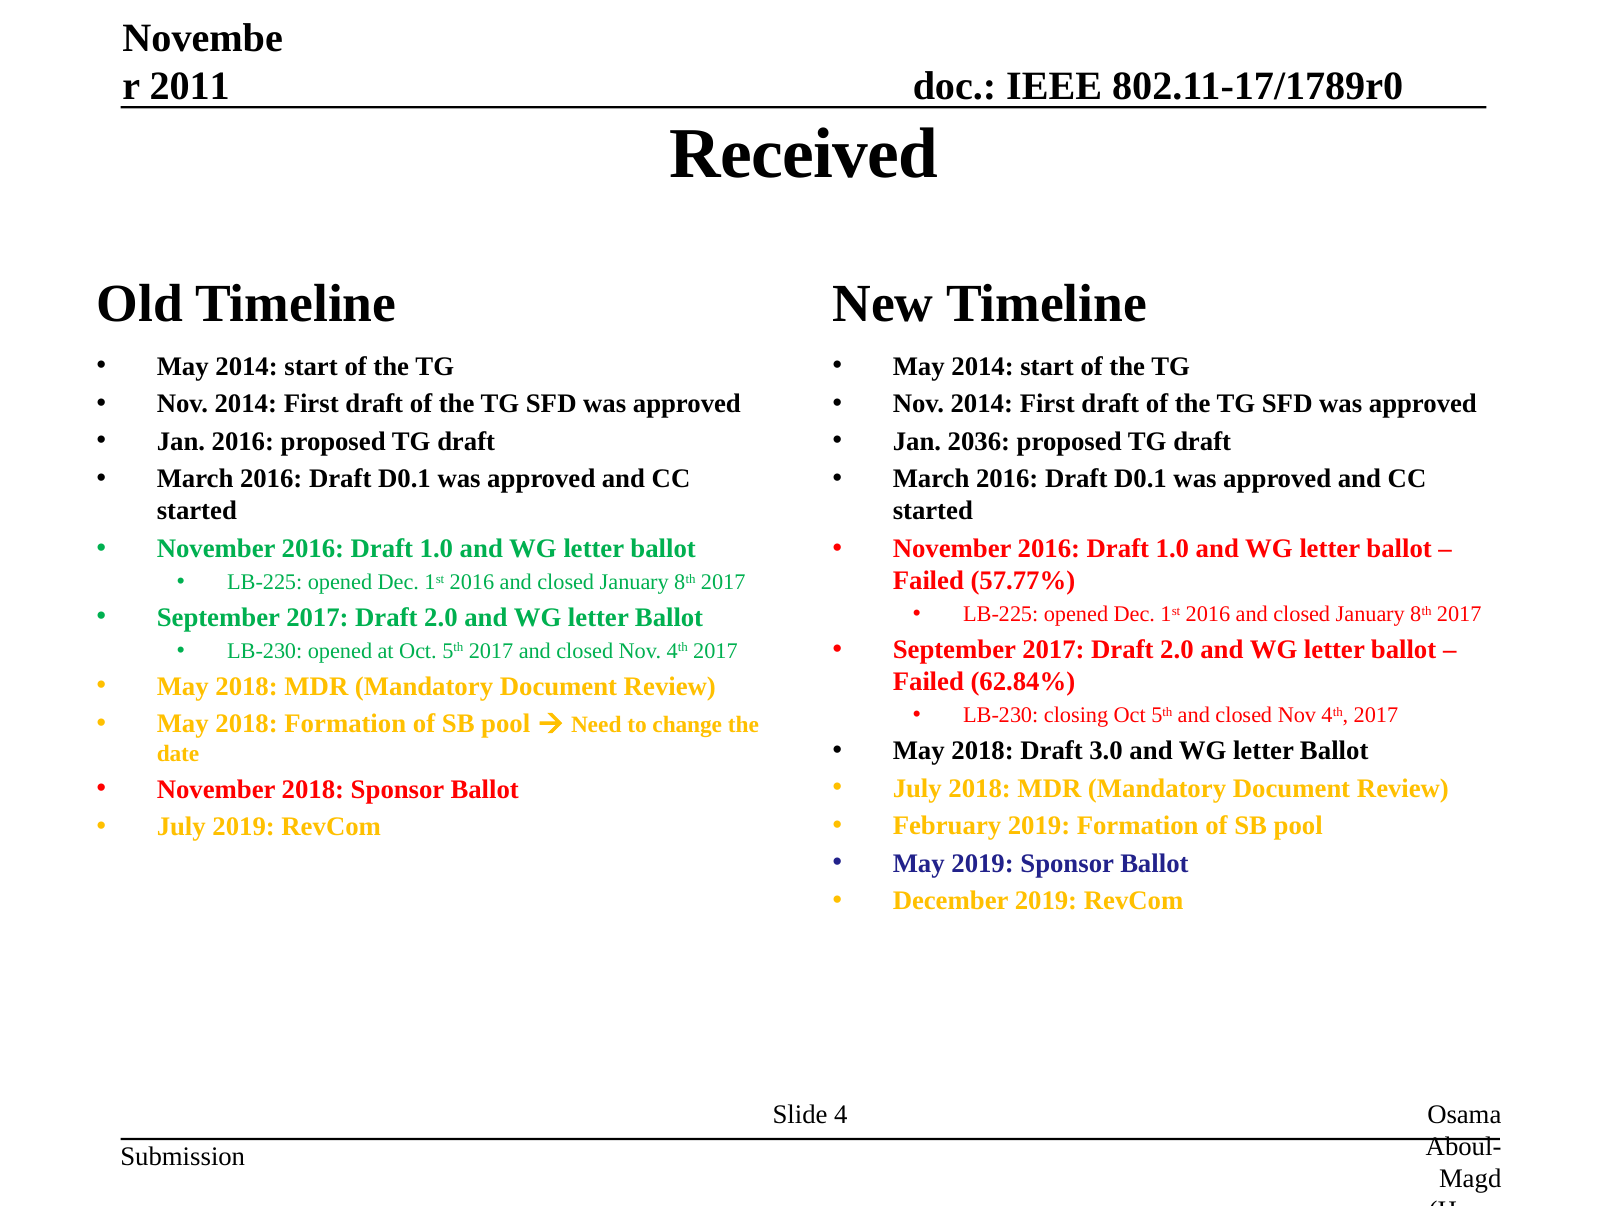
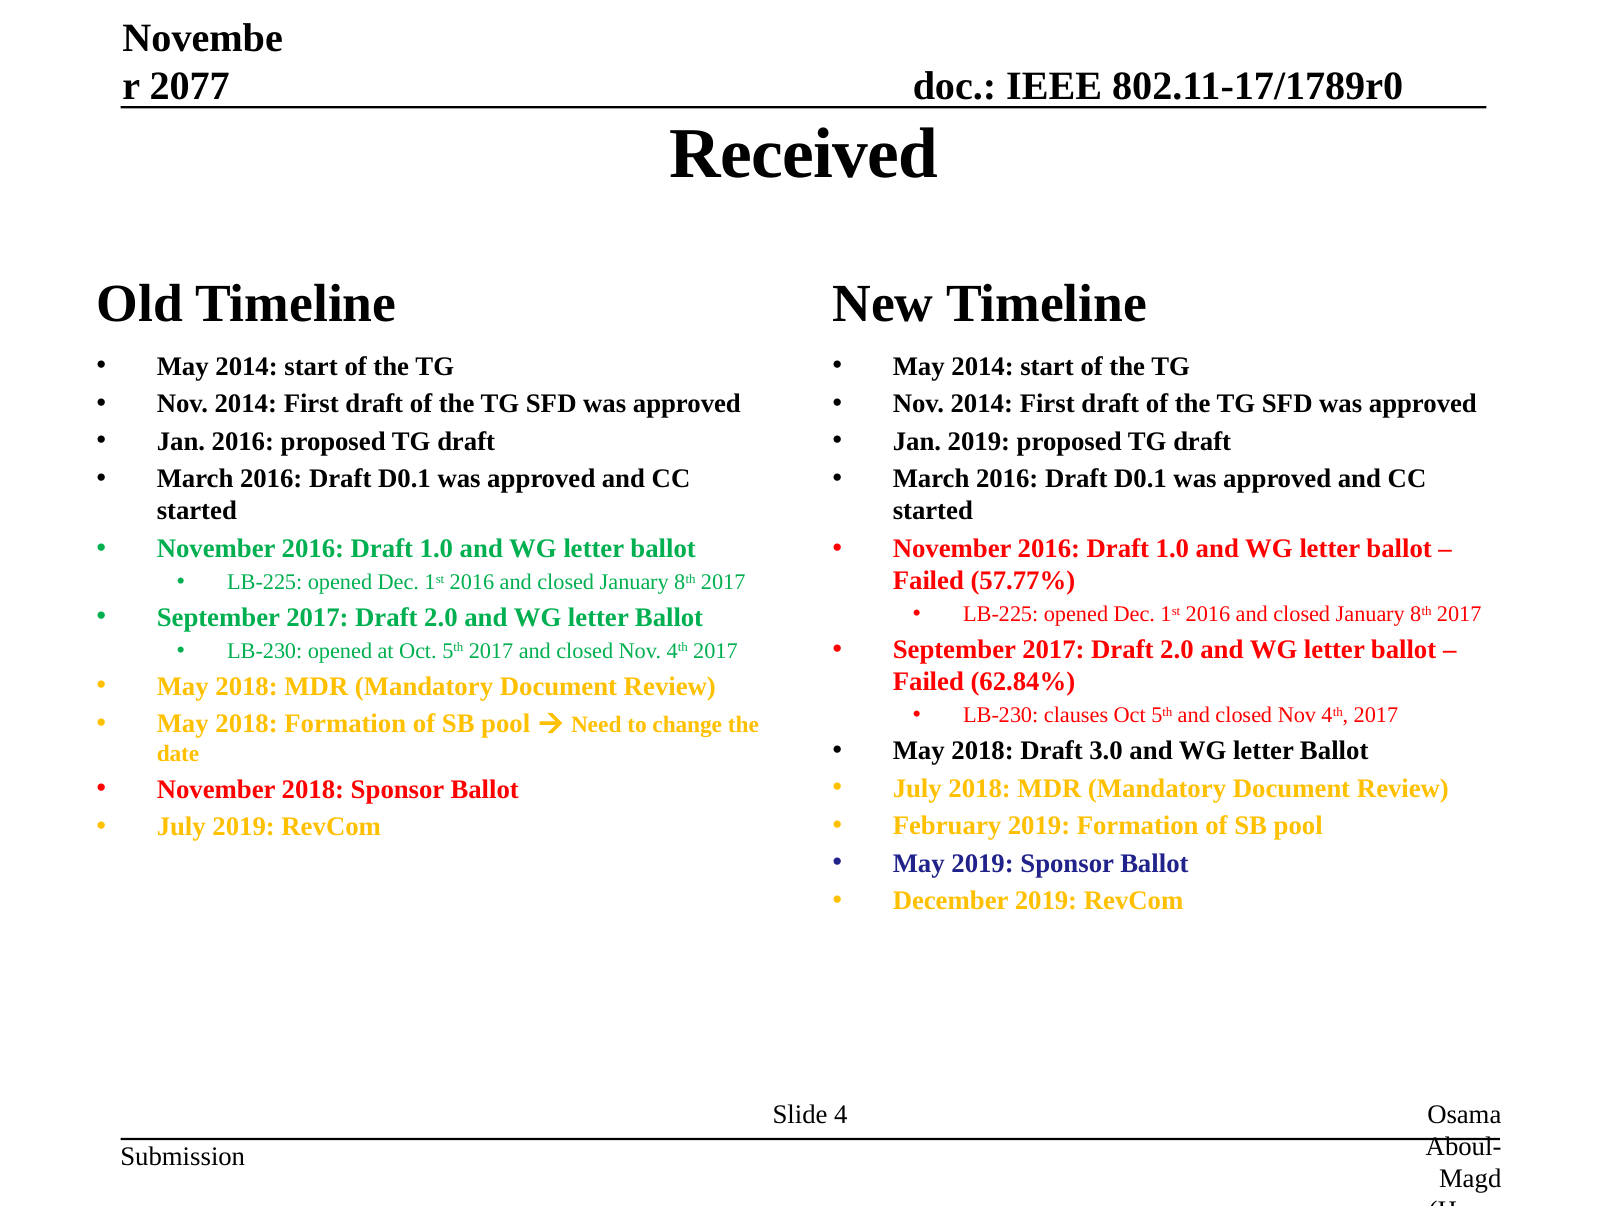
2011: 2011 -> 2077
Jan 2036: 2036 -> 2019
closing: closing -> clauses
